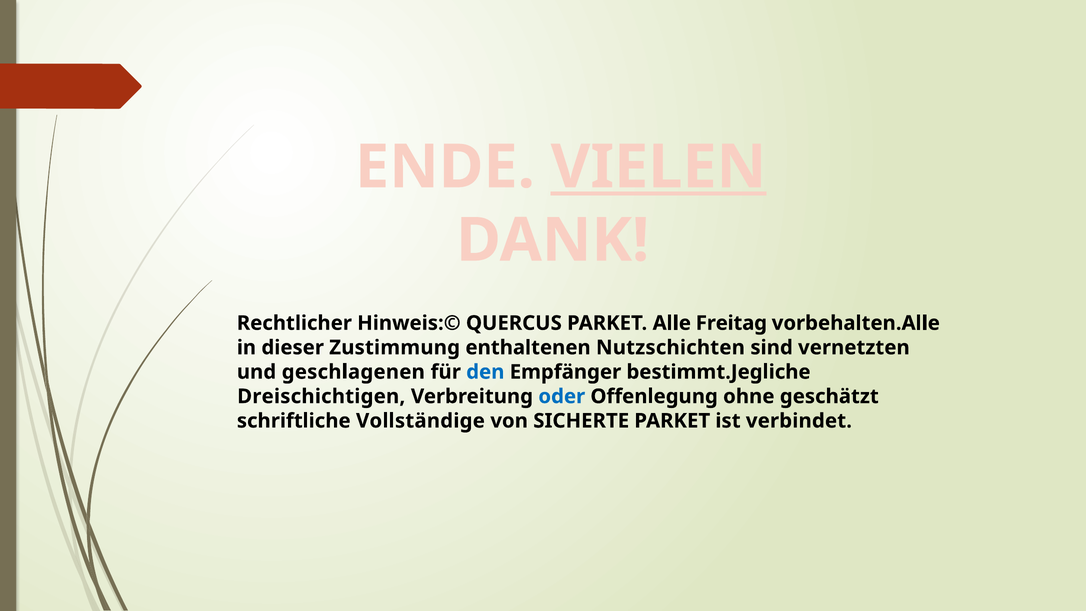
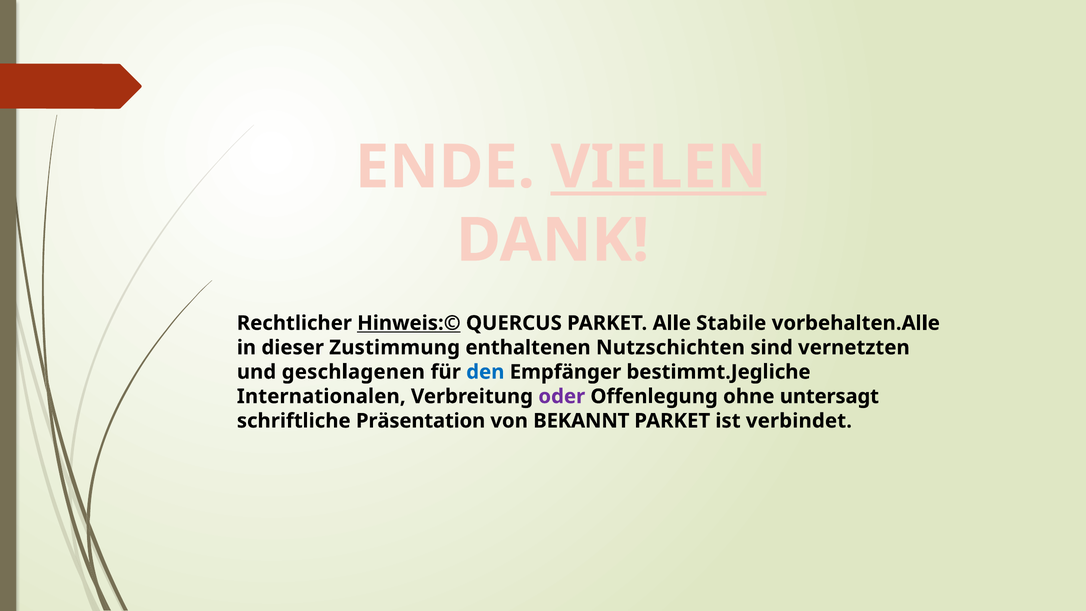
Hinweis:© underline: none -> present
Freitag: Freitag -> Stabile
Dreischichtigen: Dreischichtigen -> Internationalen
oder colour: blue -> purple
geschätzt: geschätzt -> untersagt
Vollständige: Vollständige -> Präsentation
SICHERTE: SICHERTE -> BEKANNT
